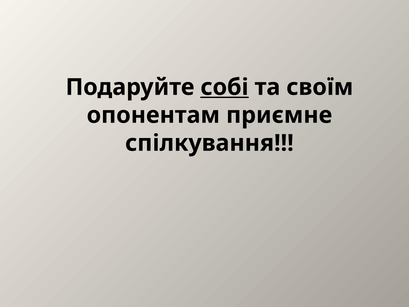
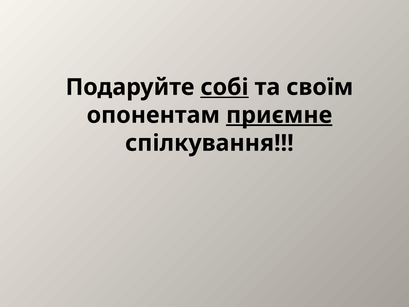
приємне underline: none -> present
